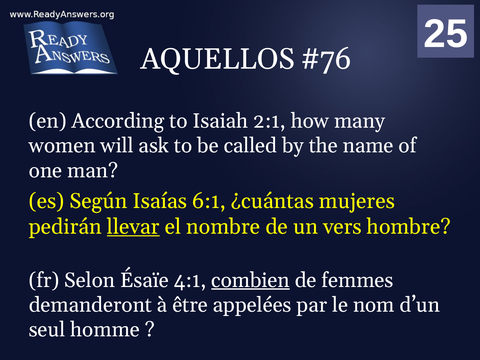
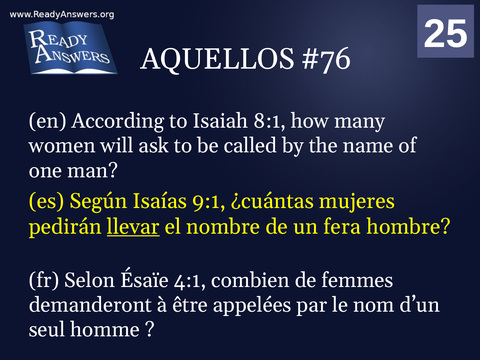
2:1: 2:1 -> 8:1
6:1: 6:1 -> 9:1
vers: vers -> fera
combien underline: present -> none
